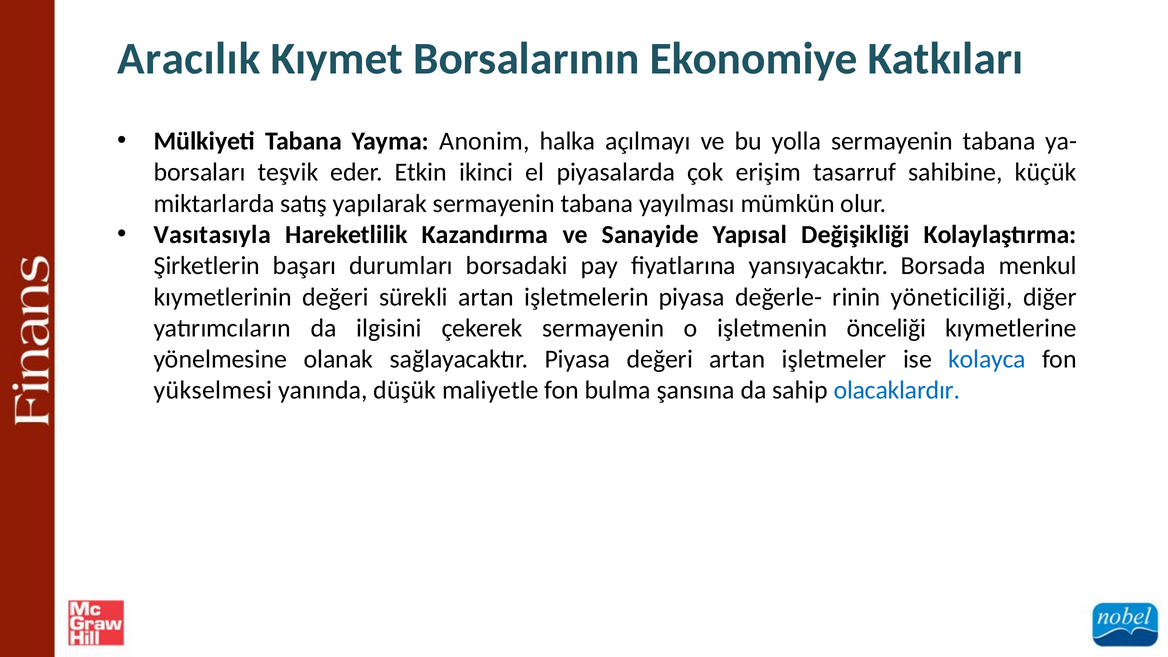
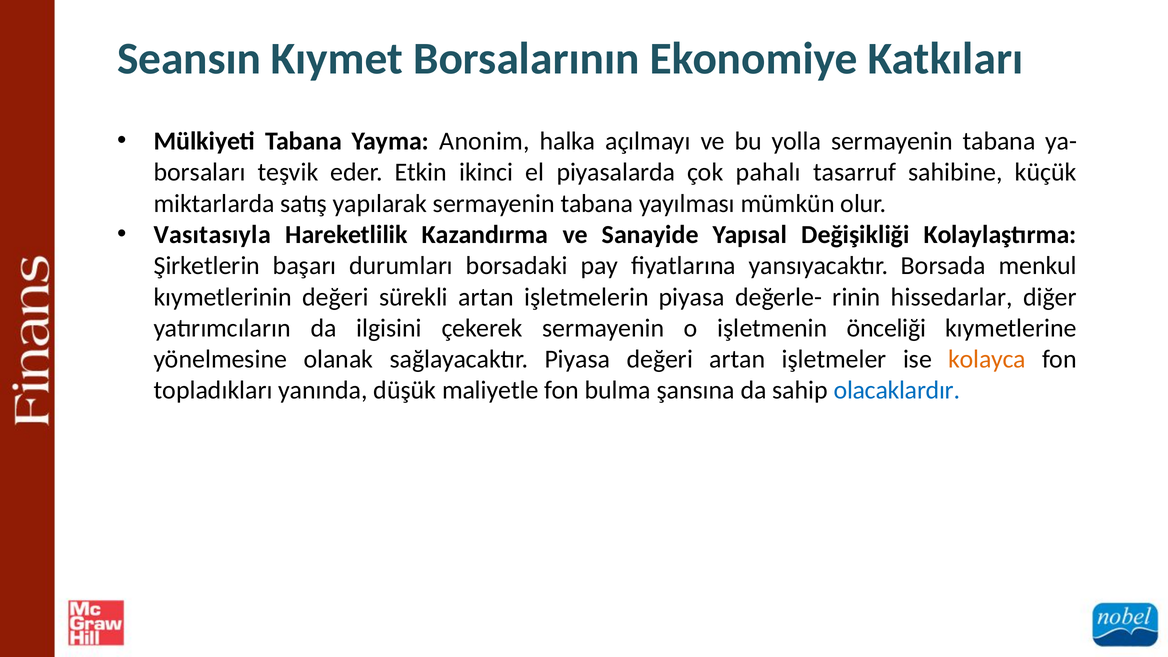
Aracılık: Aracılık -> Seansın
erişim: erişim -> pahalı
yöneticiliği: yöneticiliği -> hissedarlar
kolayca colour: blue -> orange
yükselmesi: yükselmesi -> topladıkları
